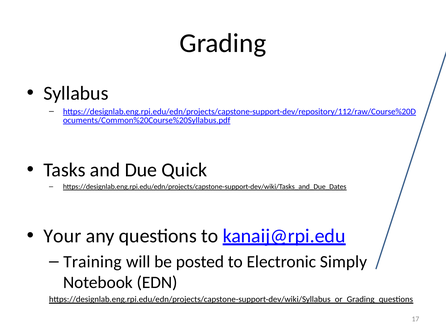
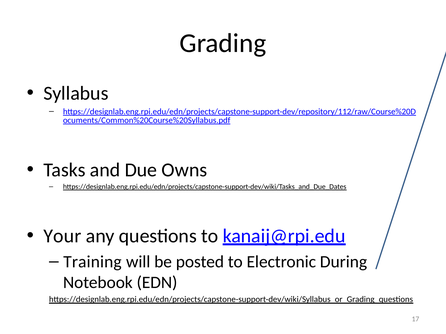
Quick: Quick -> Owns
Simply: Simply -> During
